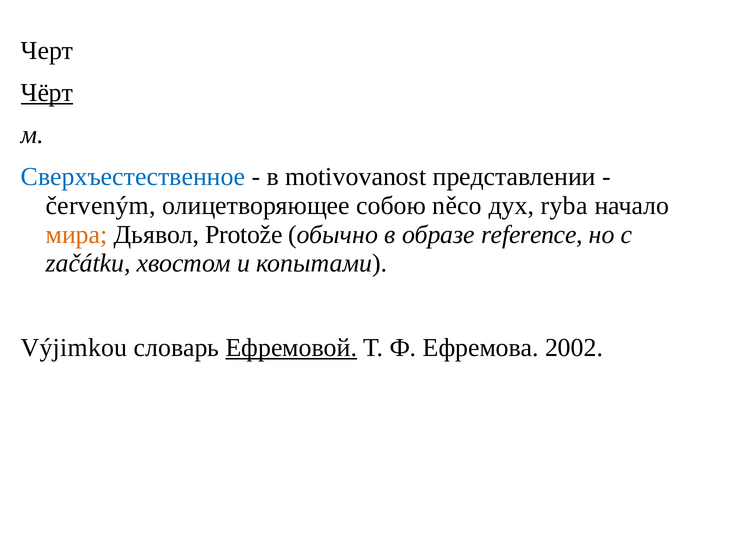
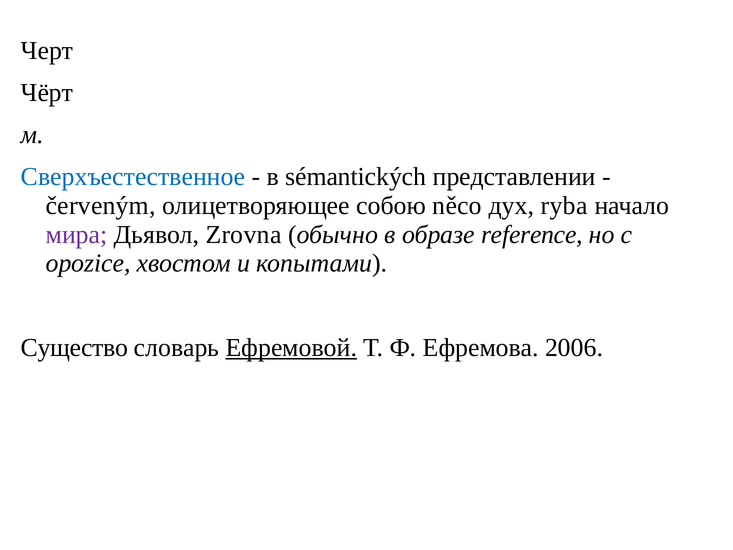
Чёрт underline: present -> none
motivovanost: motivovanost -> sémantických
мира colour: orange -> purple
Protože: Protože -> Zrovna
začátku: začátku -> opozice
Výjimkou: Výjimkou -> Существо
2002: 2002 -> 2006
